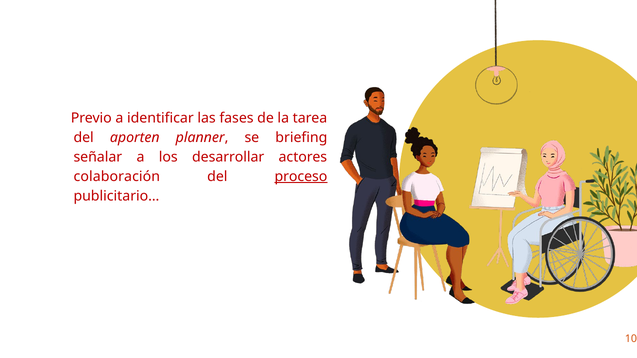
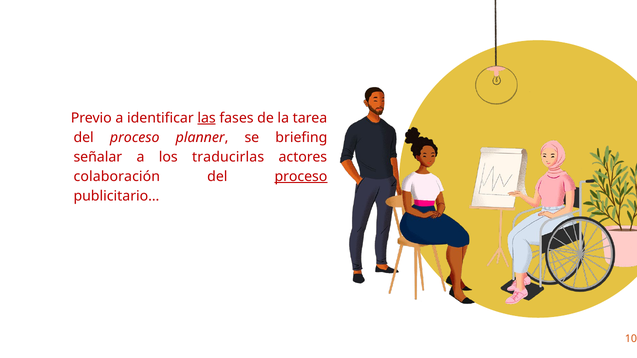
las underline: none -> present
aporten at (135, 138): aporten -> proceso
desarrollar: desarrollar -> traducirlas
